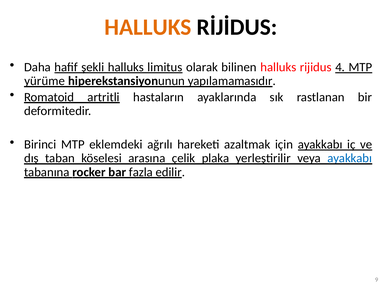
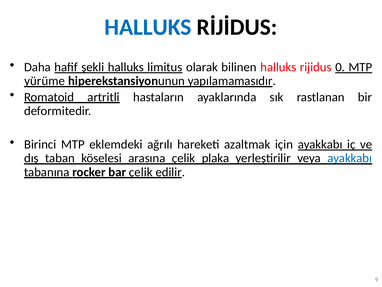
HALLUKS at (148, 27) colour: orange -> blue
4: 4 -> 0
bar fazla: fazla -> çelik
